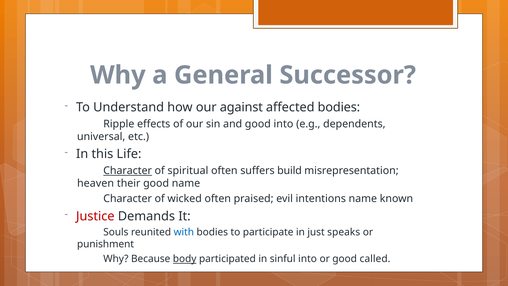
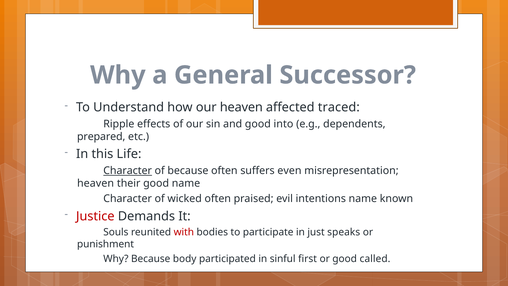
our against: against -> heaven
affected bodies: bodies -> traced
universal: universal -> prepared
of spiritual: spiritual -> because
build: build -> even
with colour: blue -> red
body underline: present -> none
sinful into: into -> first
